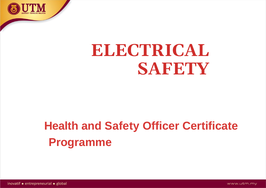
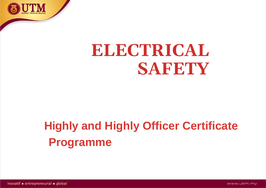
Health at (61, 126): Health -> Highly
and Safety: Safety -> Highly
